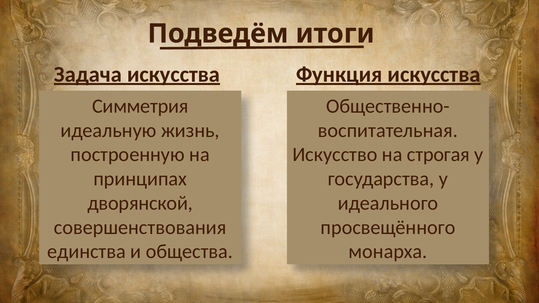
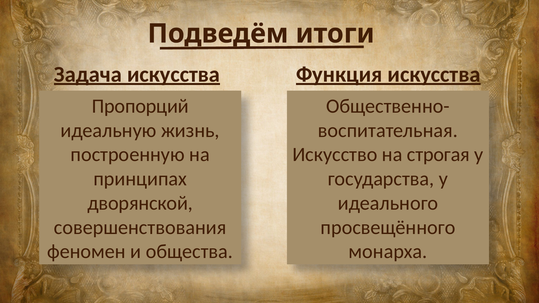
Симметрия: Симметрия -> Пропорций
единства: единства -> феномен
